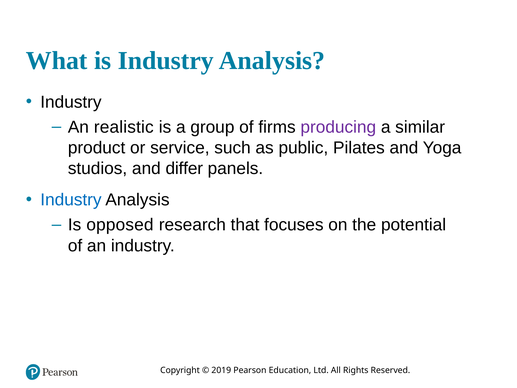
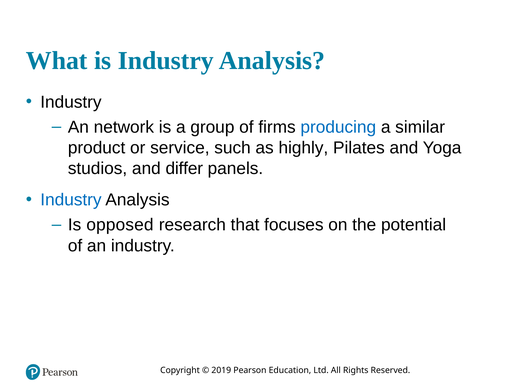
realistic: realistic -> network
producing colour: purple -> blue
public: public -> highly
